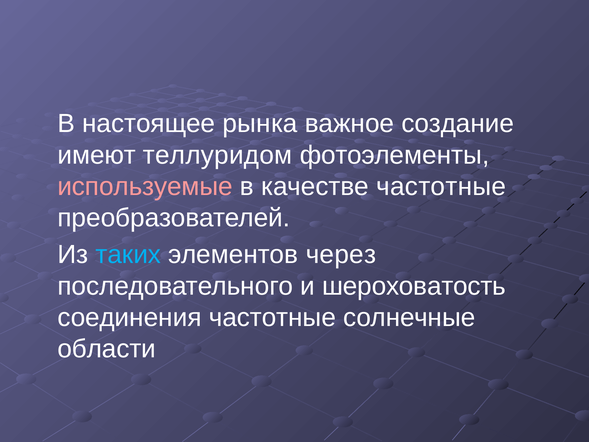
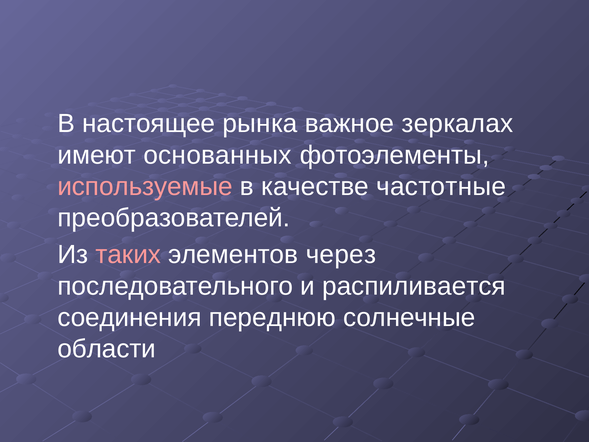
создание: создание -> зеркалах
теллуридом: теллуридом -> основанных
таких colour: light blue -> pink
шероховатость: шероховатость -> распиливается
соединения частотные: частотные -> переднюю
